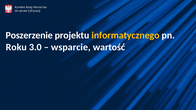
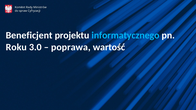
Poszerzenie: Poszerzenie -> Beneficjent
informatycznego colour: yellow -> light blue
wsparcie: wsparcie -> poprawa
